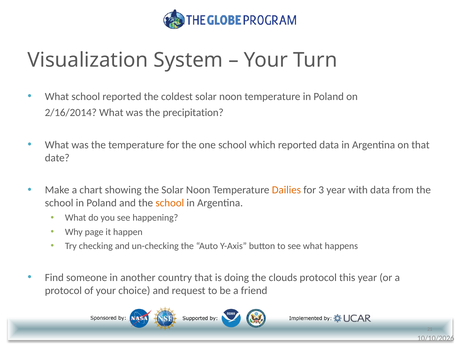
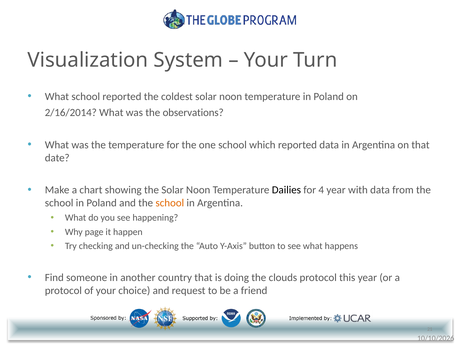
precipitation: precipitation -> observations
Dailies colour: orange -> black
3: 3 -> 4
